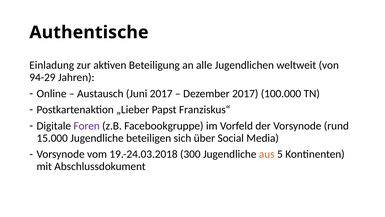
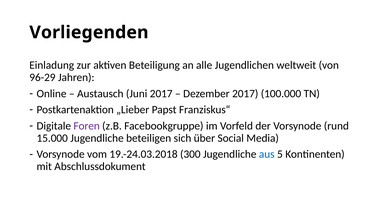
Authentische: Authentische -> Vorliegenden
94-29: 94-29 -> 96-29
aus colour: orange -> blue
